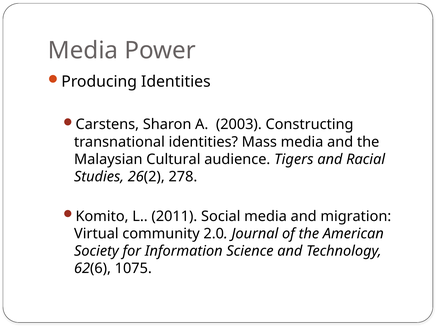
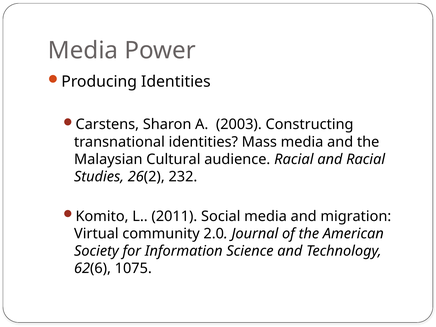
audience Tigers: Tigers -> Racial
278: 278 -> 232
